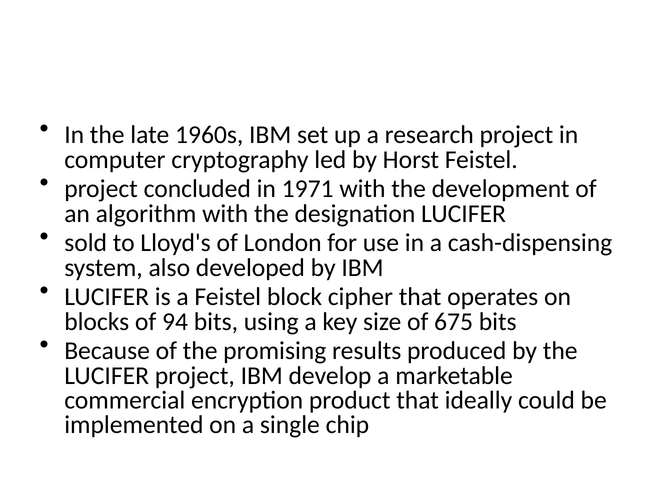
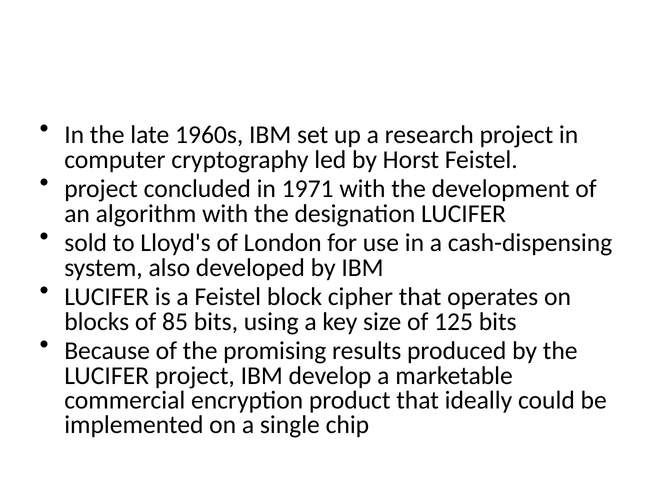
94: 94 -> 85
675: 675 -> 125
